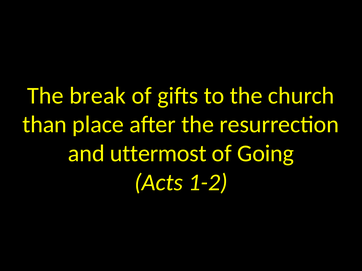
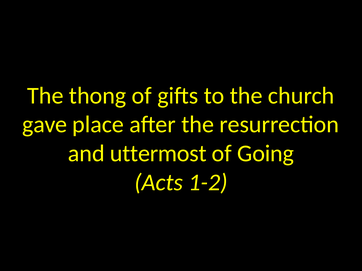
break: break -> thong
than: than -> gave
